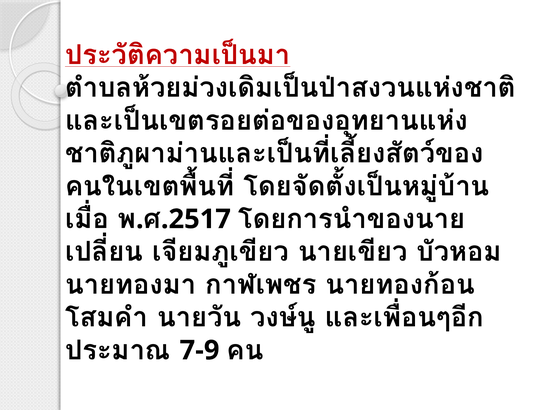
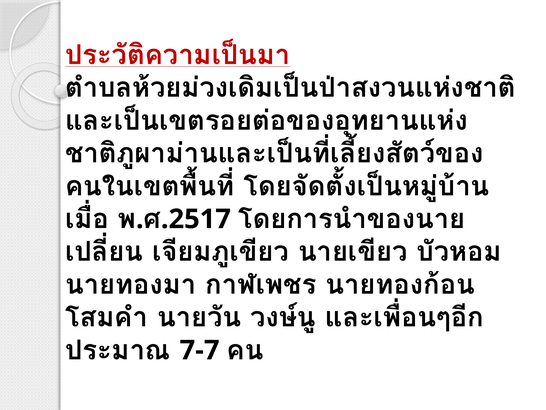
7-9: 7-9 -> 7-7
